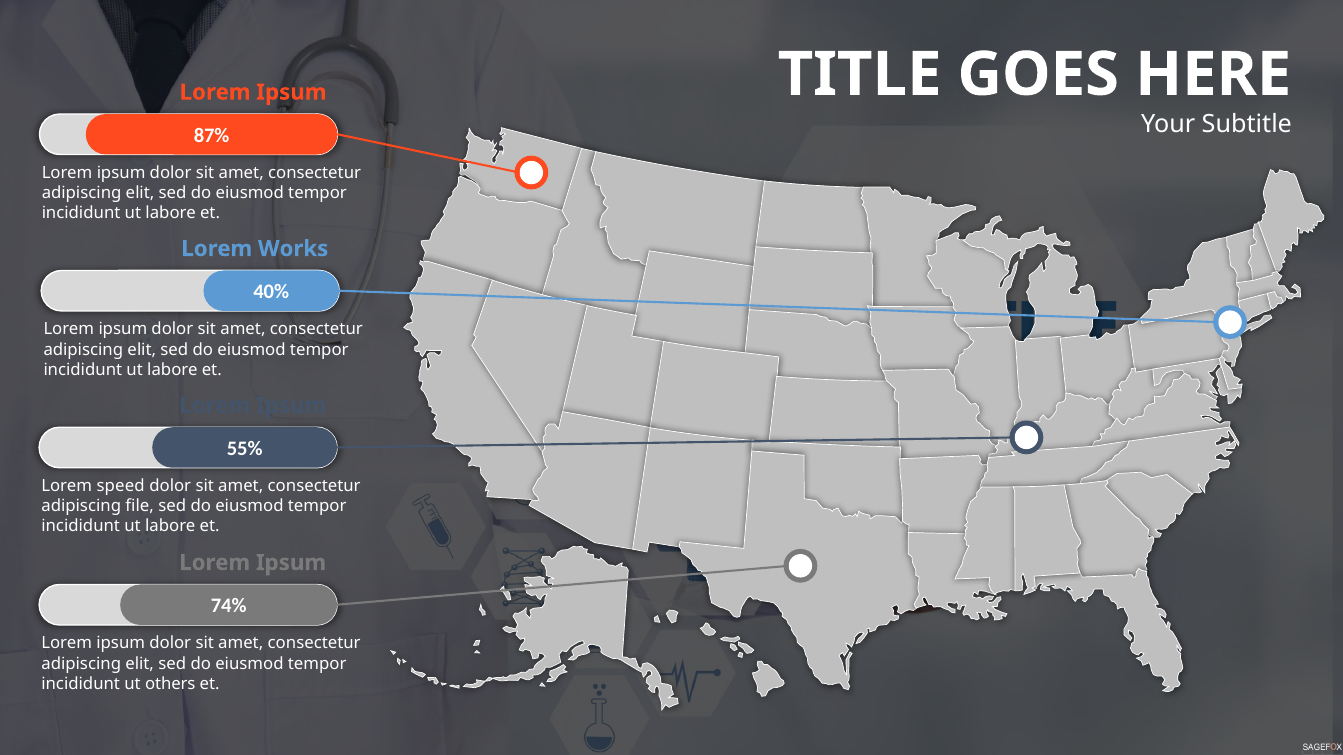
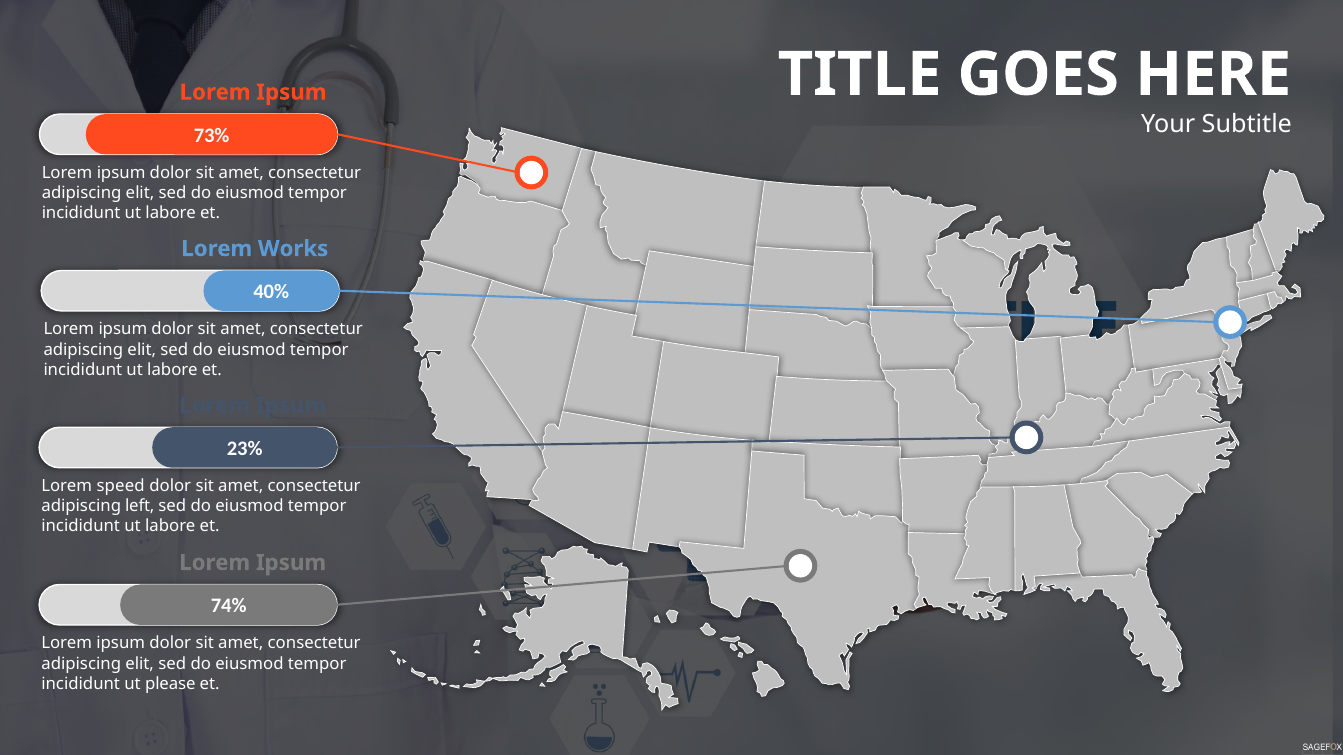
87%: 87% -> 73%
55%: 55% -> 23%
file: file -> left
others: others -> please
